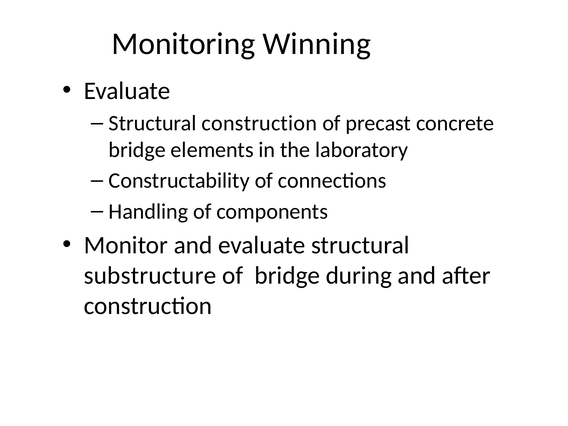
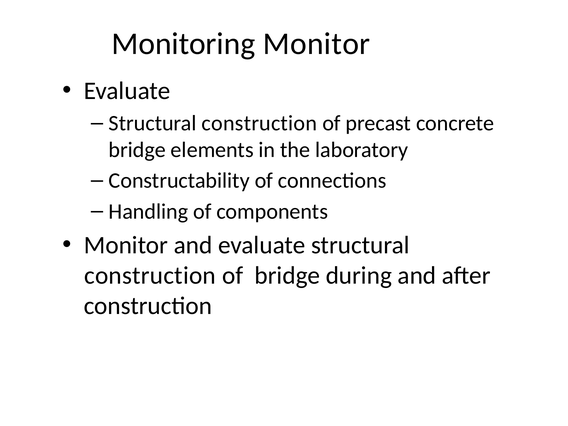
Monitoring Winning: Winning -> Monitor
substructure at (150, 276): substructure -> construction
